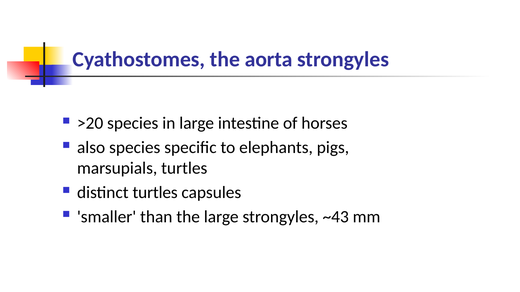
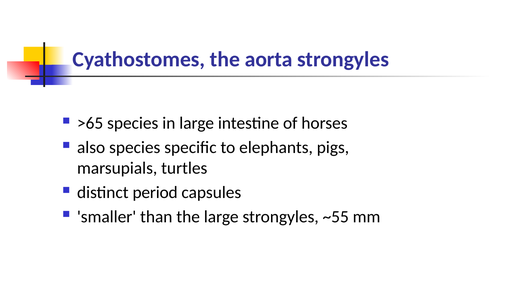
>20: >20 -> >65
distinct turtles: turtles -> period
~43: ~43 -> ~55
